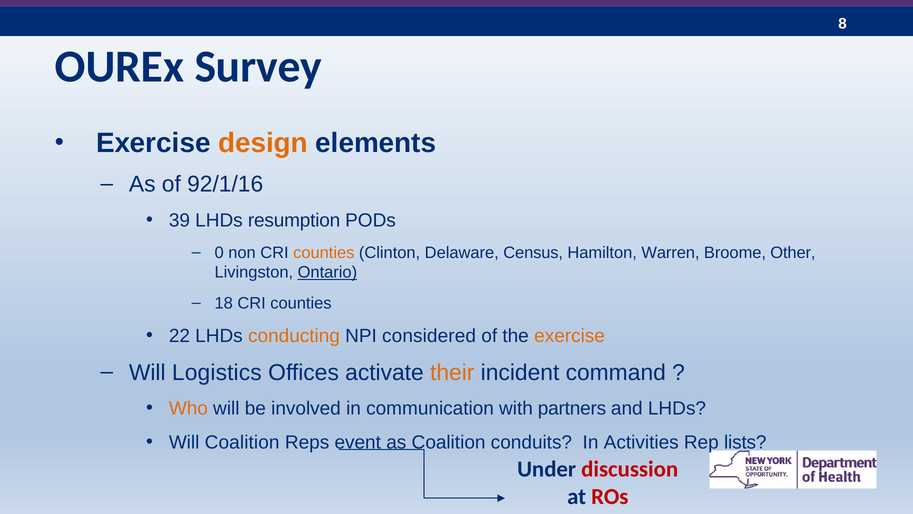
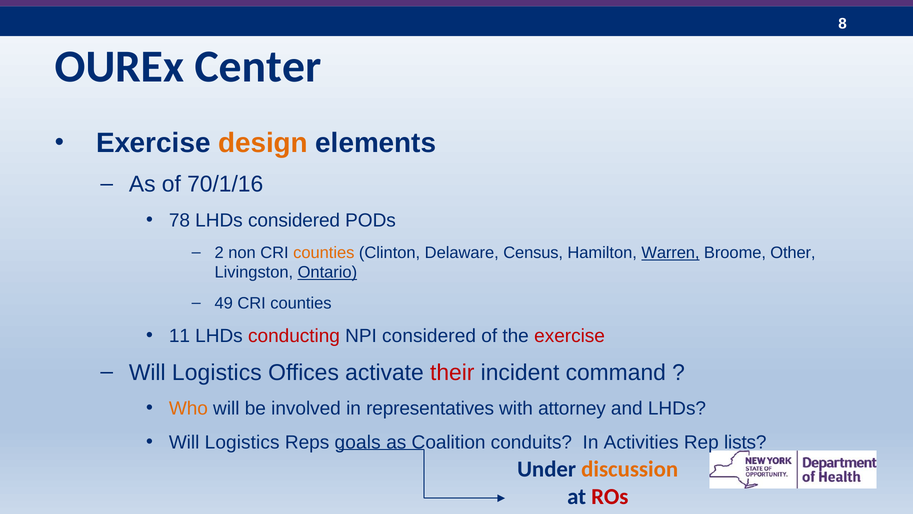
Survey: Survey -> Center
92/1/16: 92/1/16 -> 70/1/16
39: 39 -> 78
LHDs resumption: resumption -> considered
0: 0 -> 2
Warren underline: none -> present
18: 18 -> 49
22: 22 -> 11
conducting colour: orange -> red
exercise at (570, 336) colour: orange -> red
their colour: orange -> red
communication: communication -> representatives
partners: partners -> attorney
Coalition at (242, 442): Coalition -> Logistics
event: event -> goals
discussion colour: red -> orange
